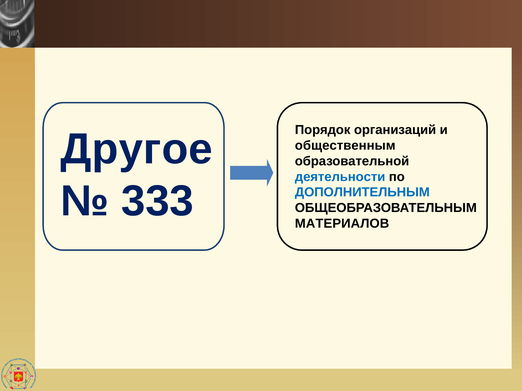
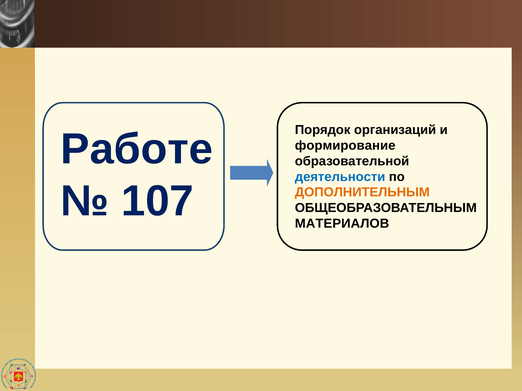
Другое: Другое -> Работе
общественным: общественным -> формирование
333: 333 -> 107
ДОПОЛНИТЕЛЬНЫМ colour: blue -> orange
